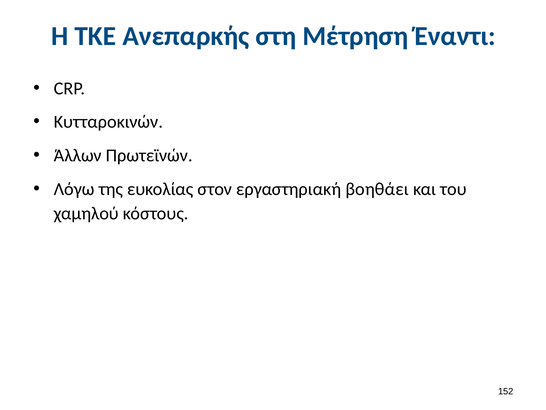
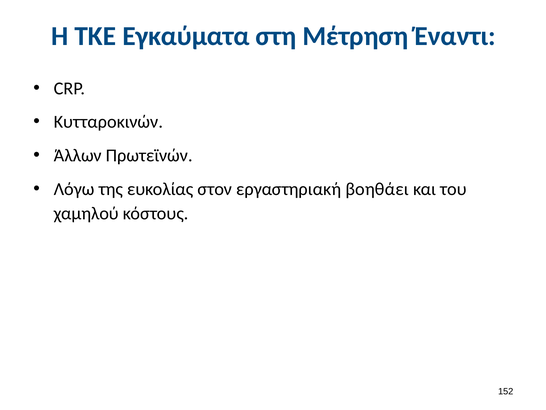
Ανεπαρκής: Ανεπαρκής -> Εγκαύματα
